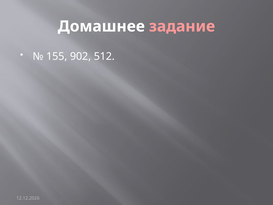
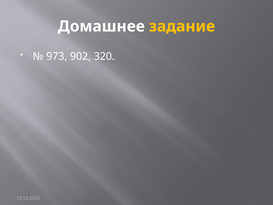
задание colour: pink -> yellow
155: 155 -> 973
512: 512 -> 320
